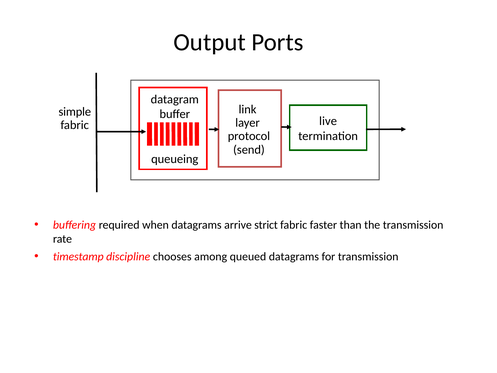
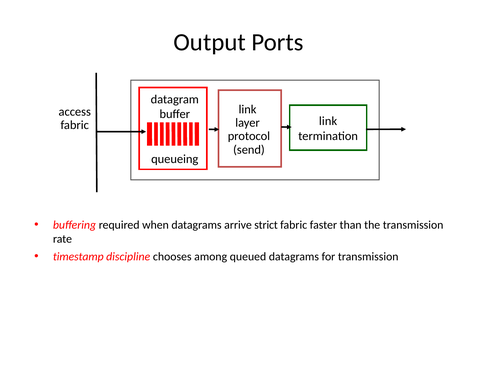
simple: simple -> access
live at (328, 121): live -> link
